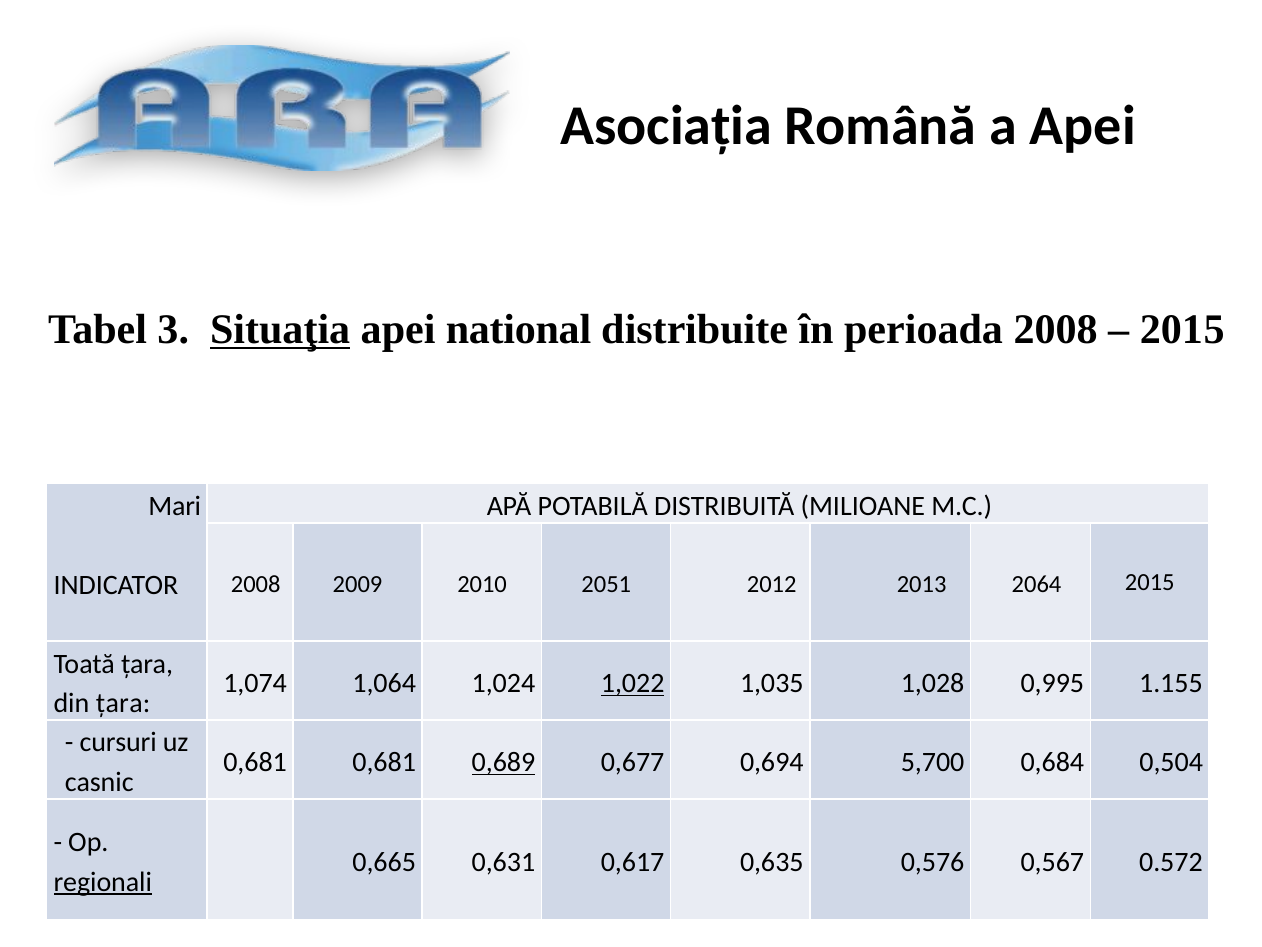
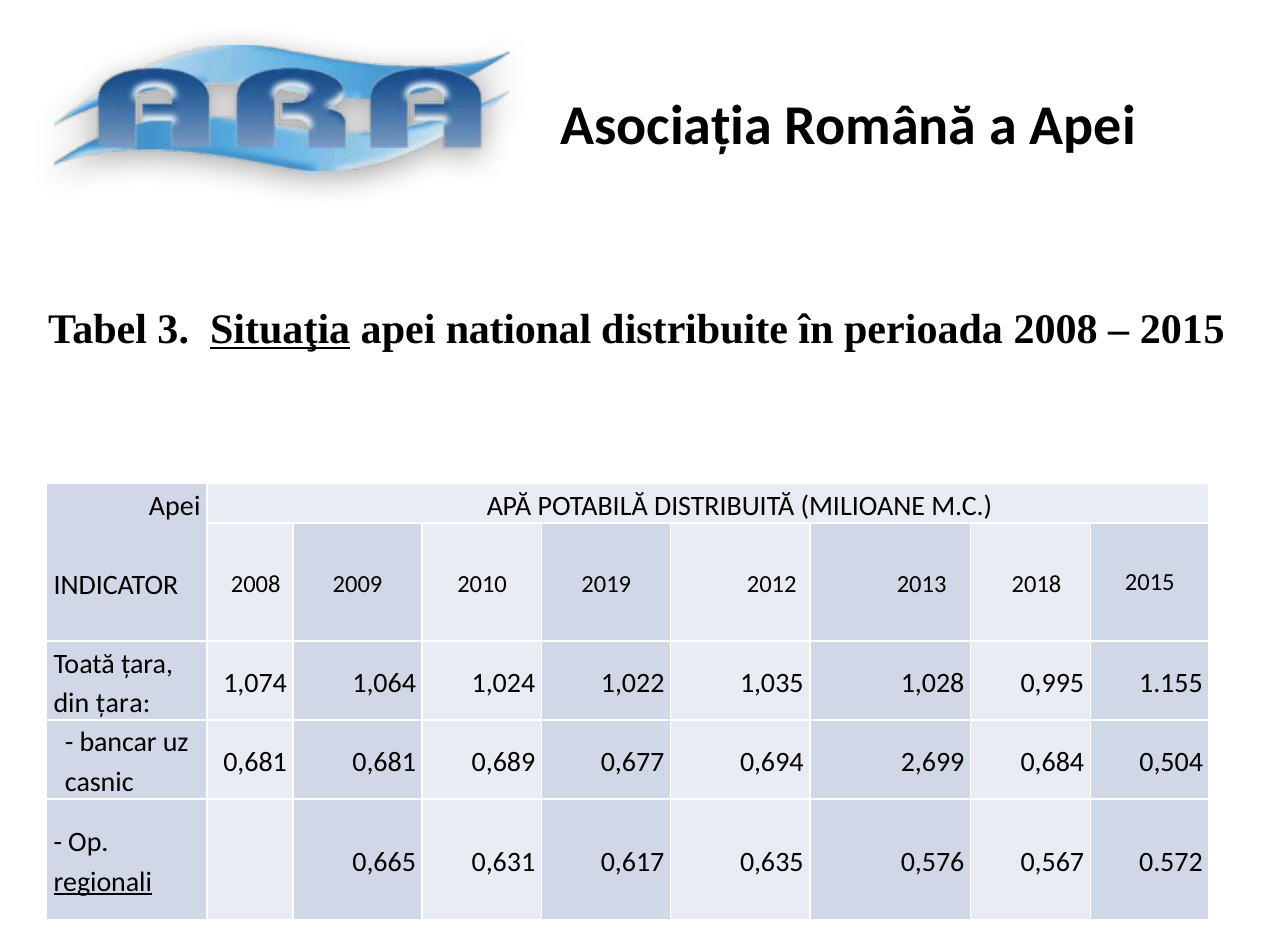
Mari at (175, 506): Mari -> Apei
2051: 2051 -> 2019
2064: 2064 -> 2018
1,022 underline: present -> none
cursuri: cursuri -> bancar
0,689 underline: present -> none
5,700: 5,700 -> 2,699
